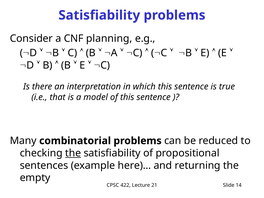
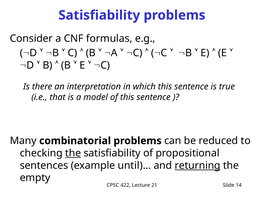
planning: planning -> formulas
here)…: here)… -> until)…
returning underline: none -> present
